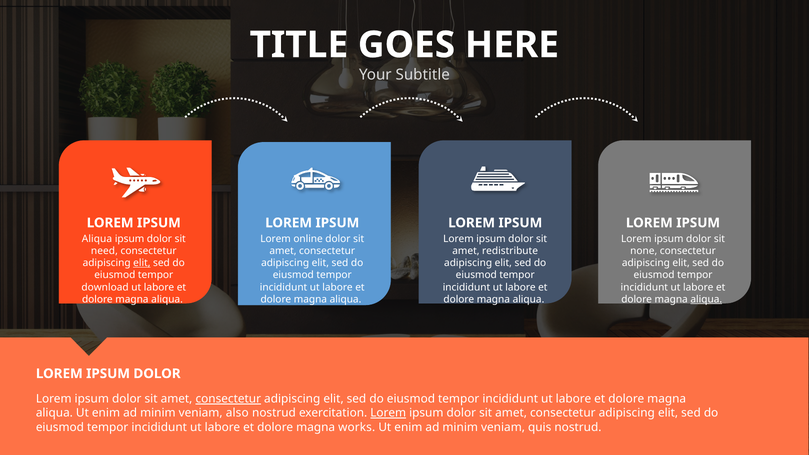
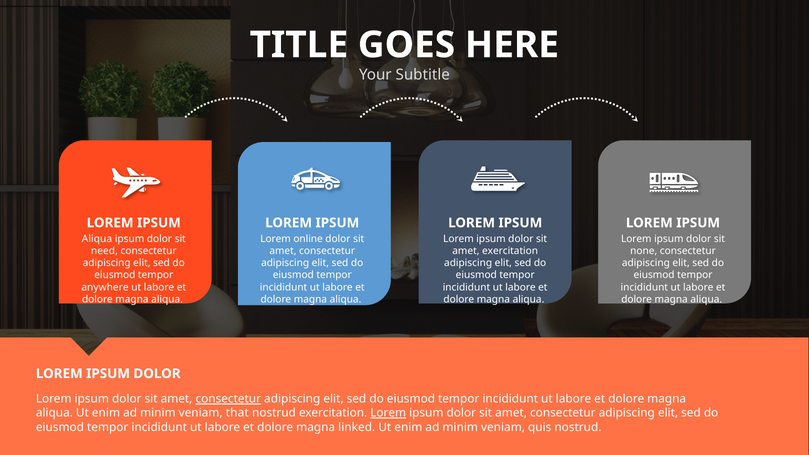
amet redistribute: redistribute -> exercitation
elit at (142, 263) underline: present -> none
download: download -> anywhere
aliqua at (706, 299) underline: present -> none
also: also -> that
works: works -> linked
